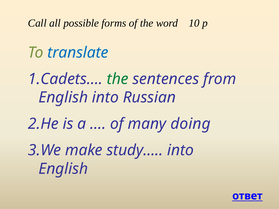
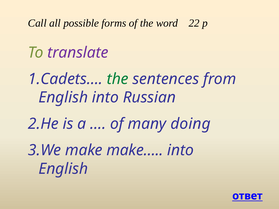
10: 10 -> 22
translate colour: blue -> purple
study…: study… -> make…
